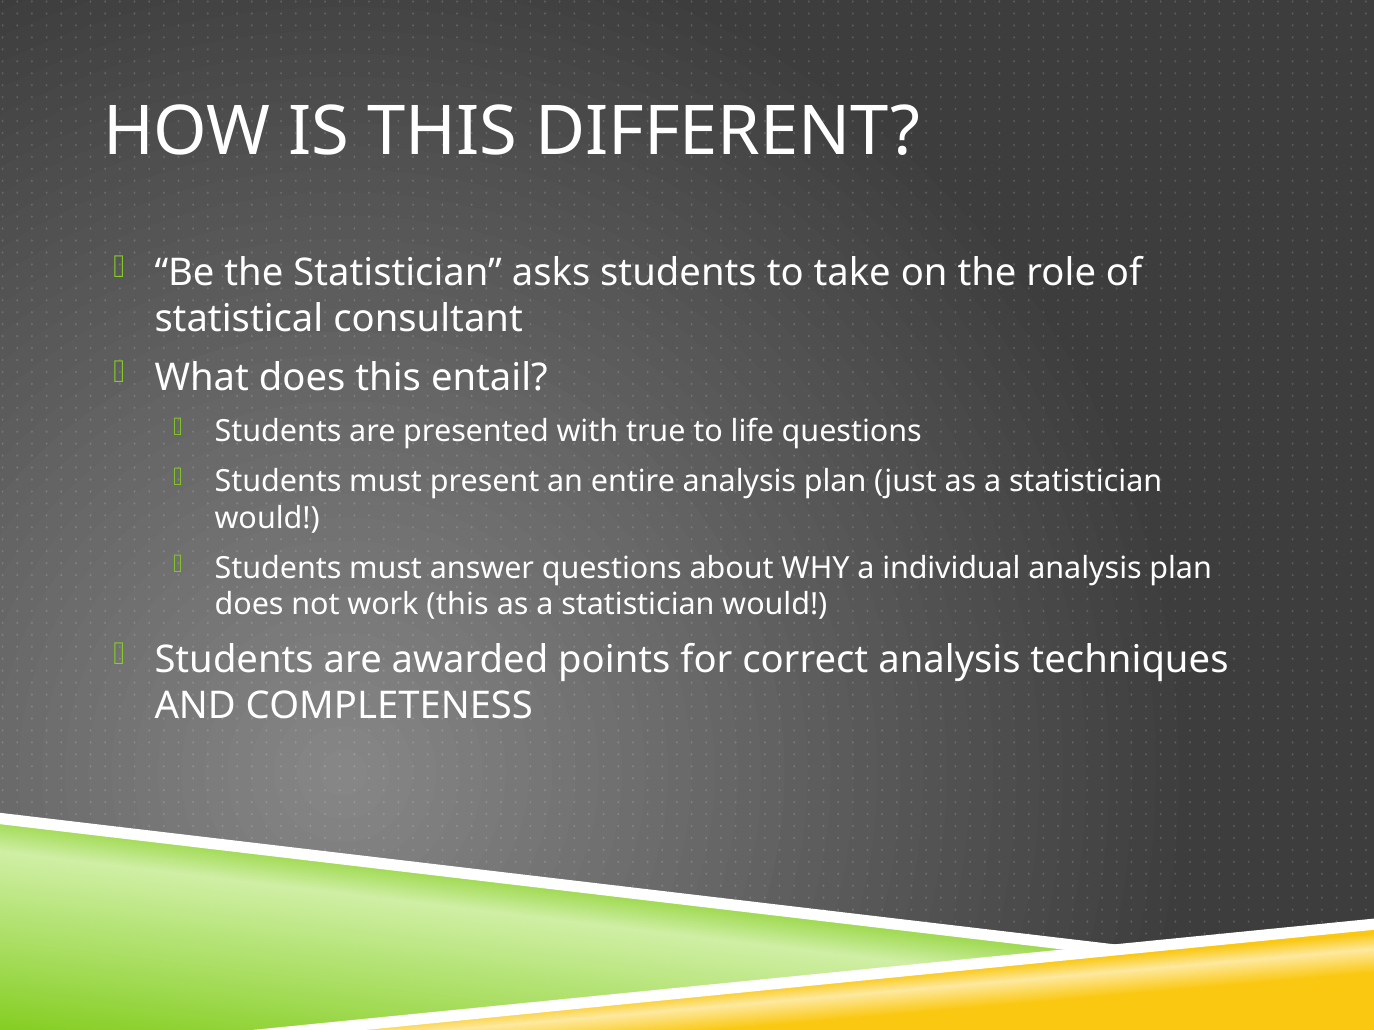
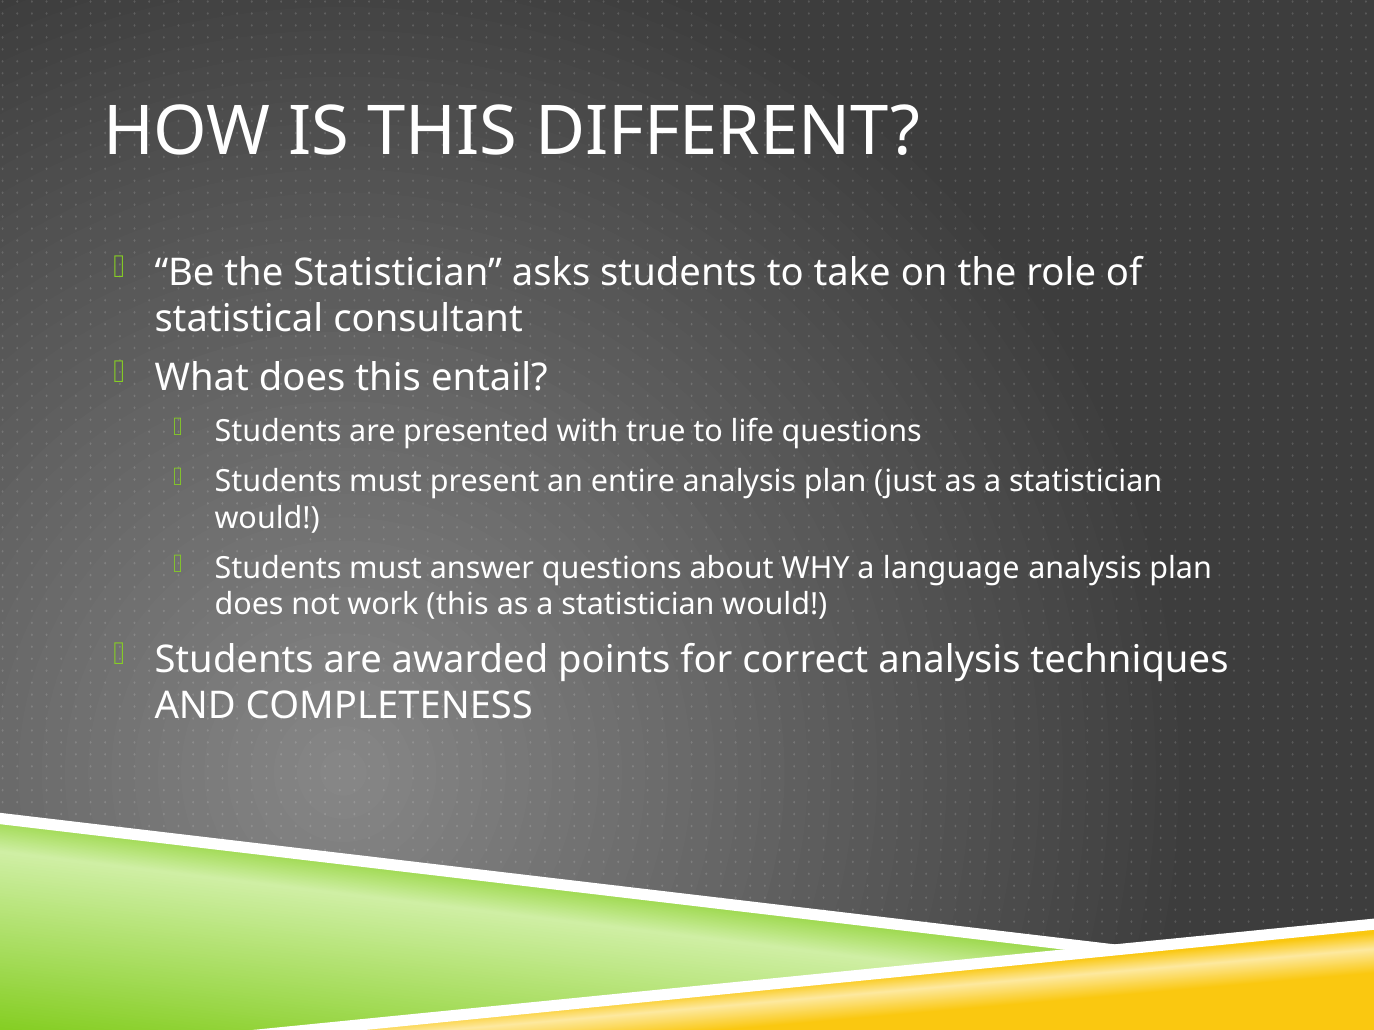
individual: individual -> language
